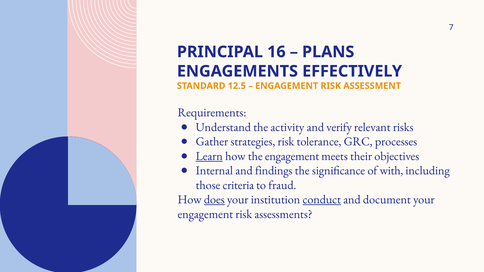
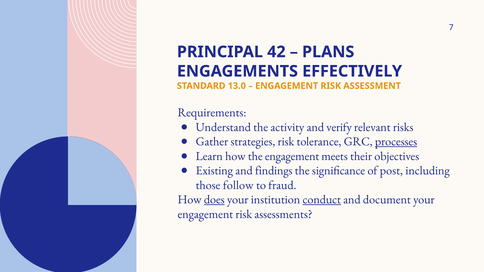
16: 16 -> 42
12.5: 12.5 -> 13.0
processes underline: none -> present
Learn underline: present -> none
Internal: Internal -> Existing
with: with -> post
criteria: criteria -> follow
